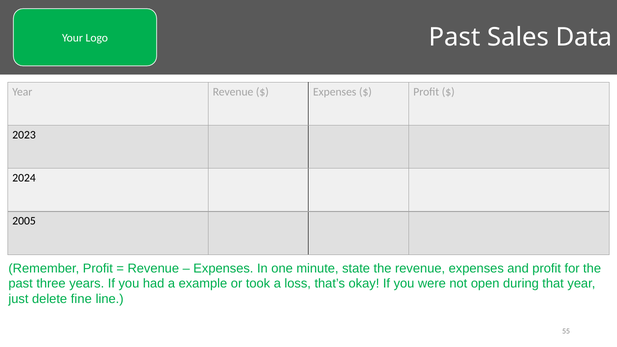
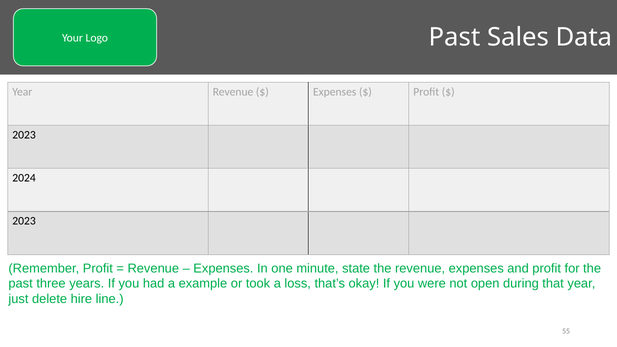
2005 at (24, 221): 2005 -> 2023
fine: fine -> hire
